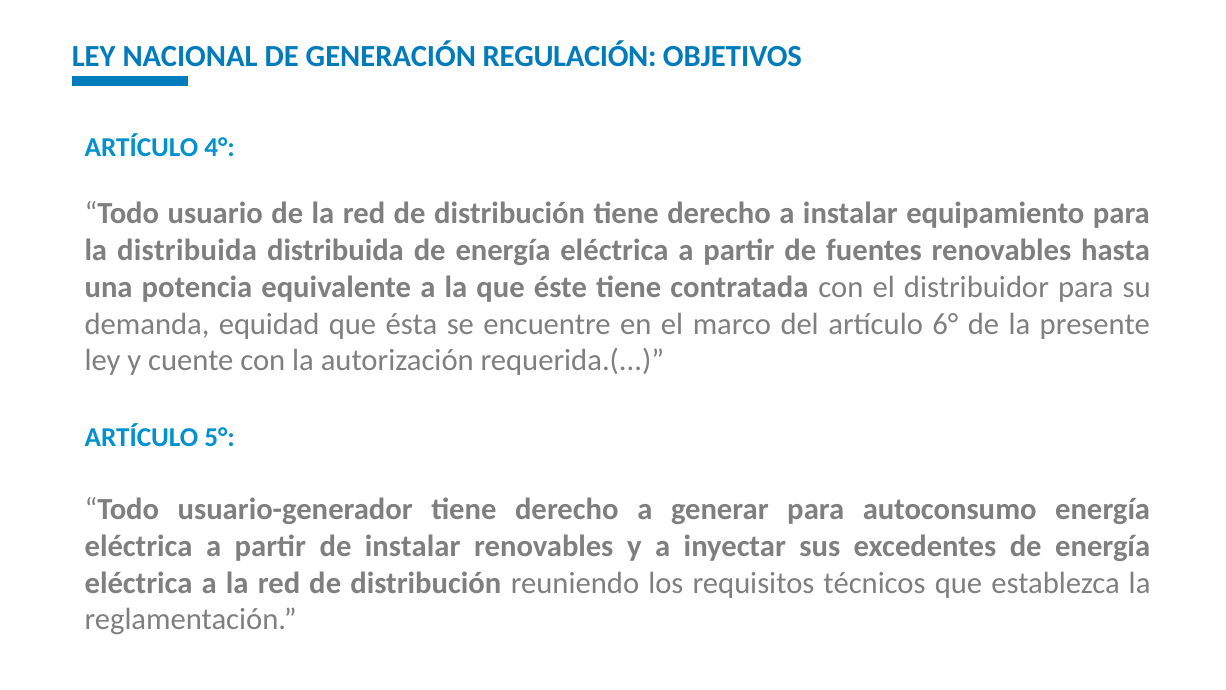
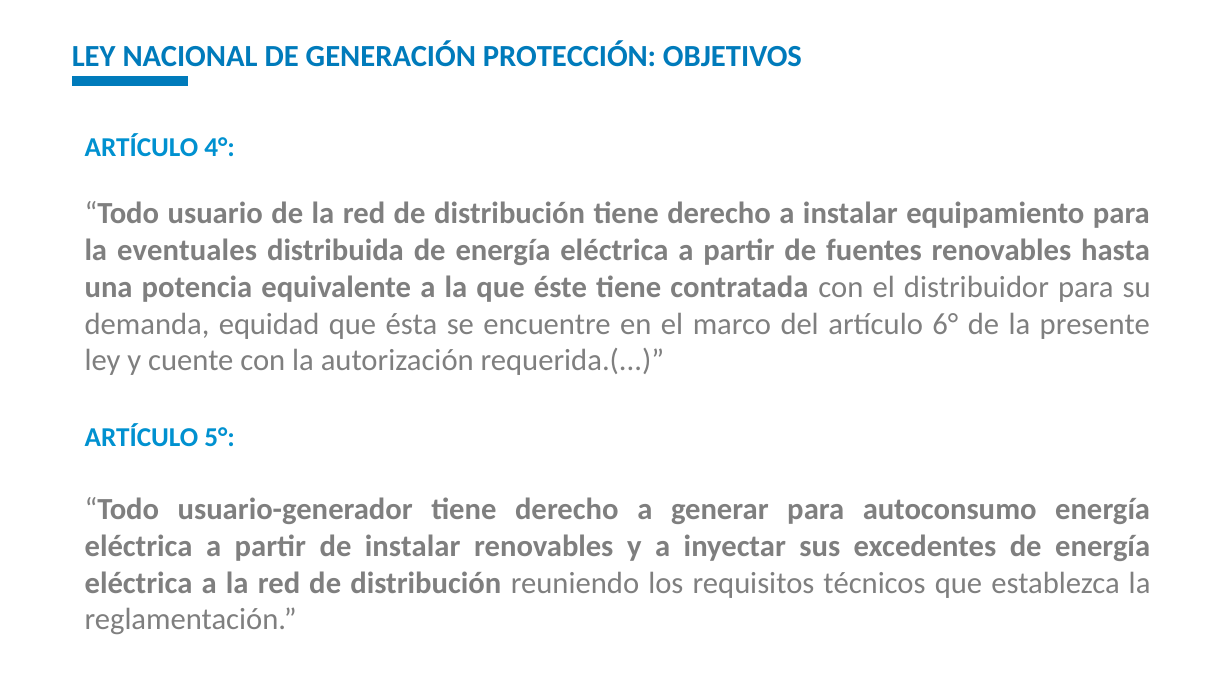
REGULACIÓN: REGULACIÓN -> PROTECCIÓN
la distribuida: distribuida -> eventuales
